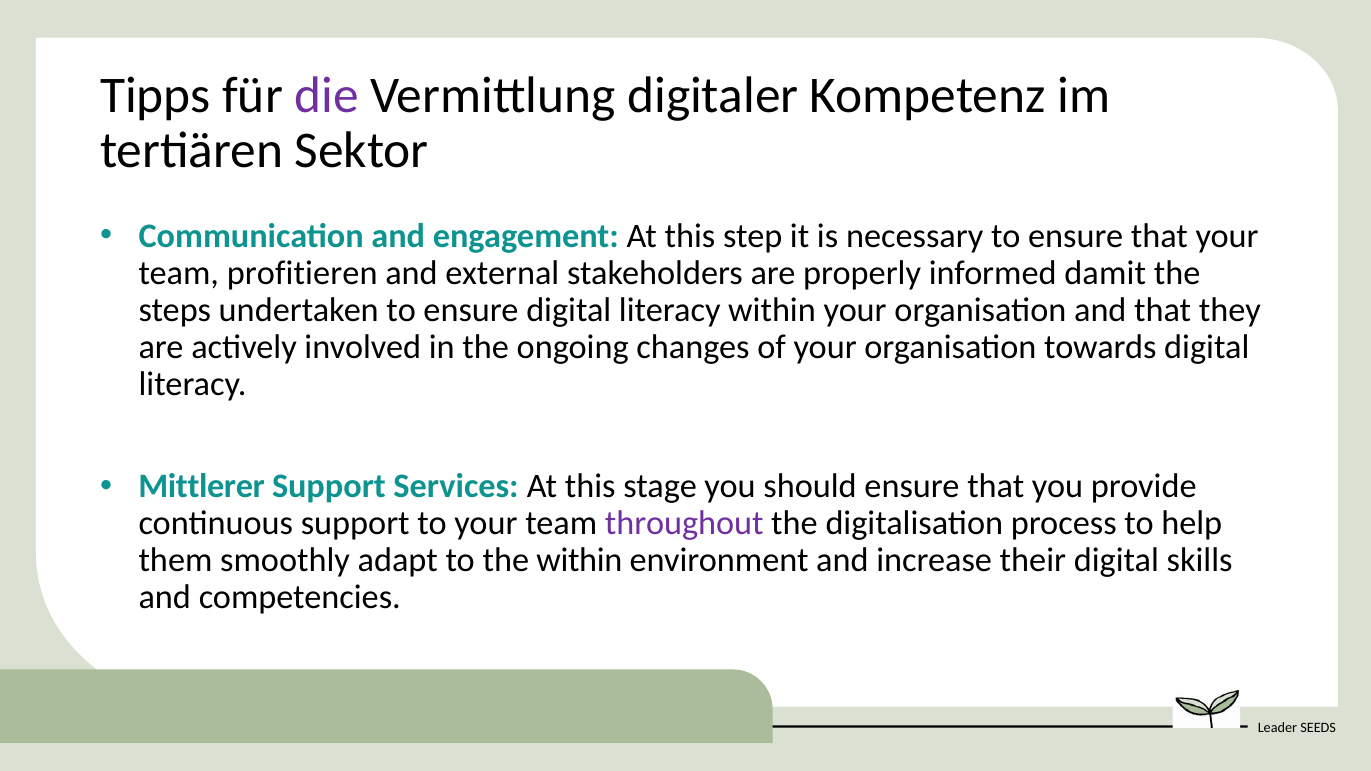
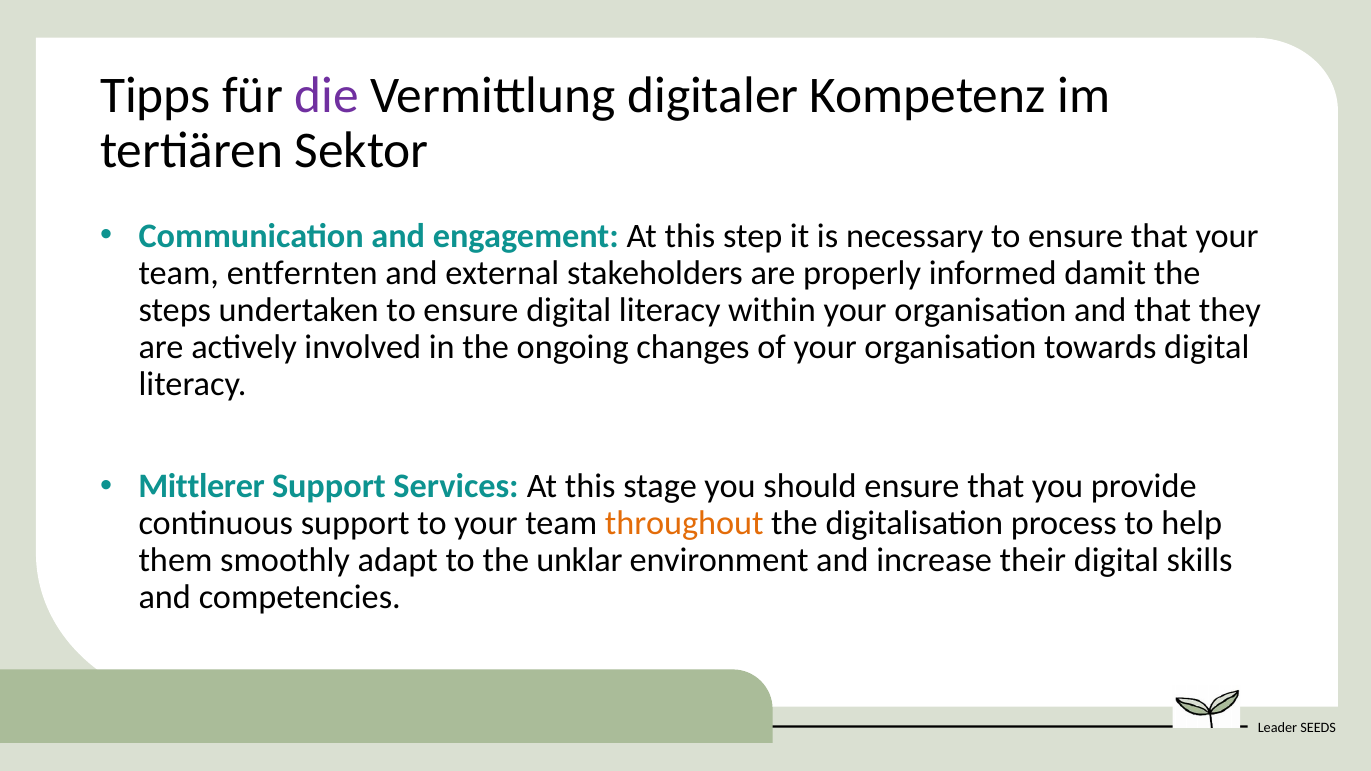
profitieren: profitieren -> entfernten
throughout colour: purple -> orange
the within: within -> unklar
